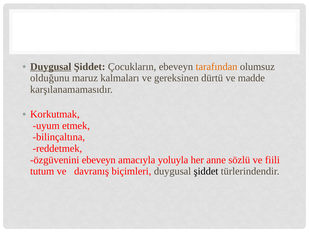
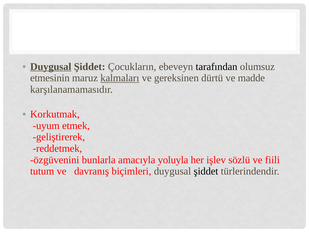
tarafından colour: orange -> black
olduğunu: olduğunu -> etmesinin
kalmaları underline: none -> present
bilinçaltına: bilinçaltına -> geliştirerek
özgüvenini ebeveyn: ebeveyn -> bunlarla
anne: anne -> işlev
